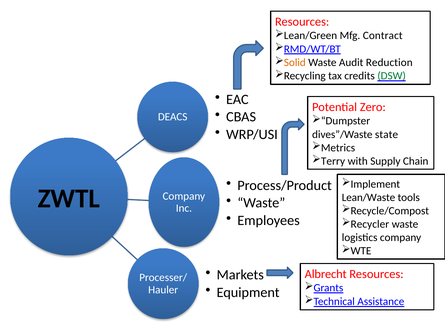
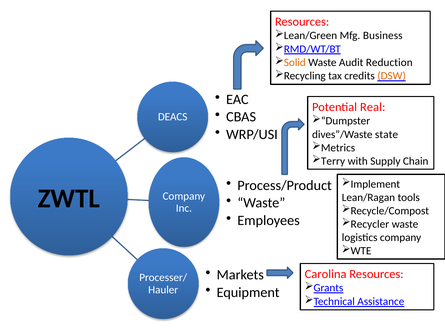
Contract: Contract -> Business
DSW colour: green -> orange
Zero: Zero -> Real
Lean/Waste: Lean/Waste -> Lean/Ragan
Albrecht: Albrecht -> Carolina
